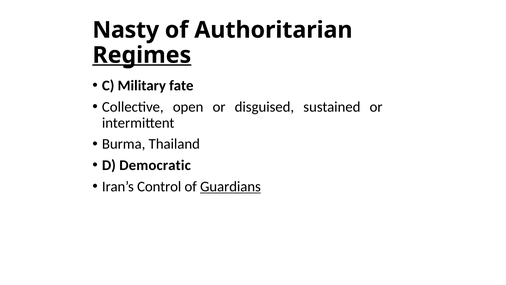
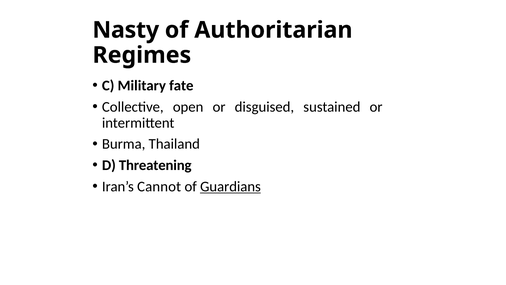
Regimes underline: present -> none
Democratic: Democratic -> Threatening
Control: Control -> Cannot
